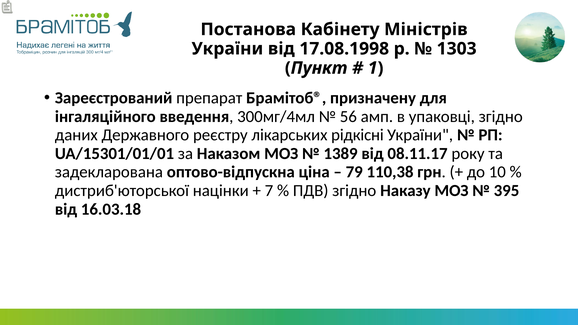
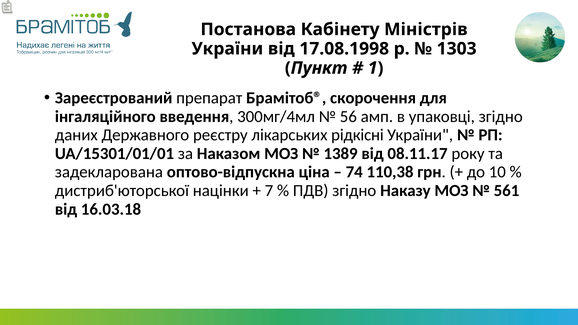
призначену: призначену -> скорочення
79: 79 -> 74
395: 395 -> 561
